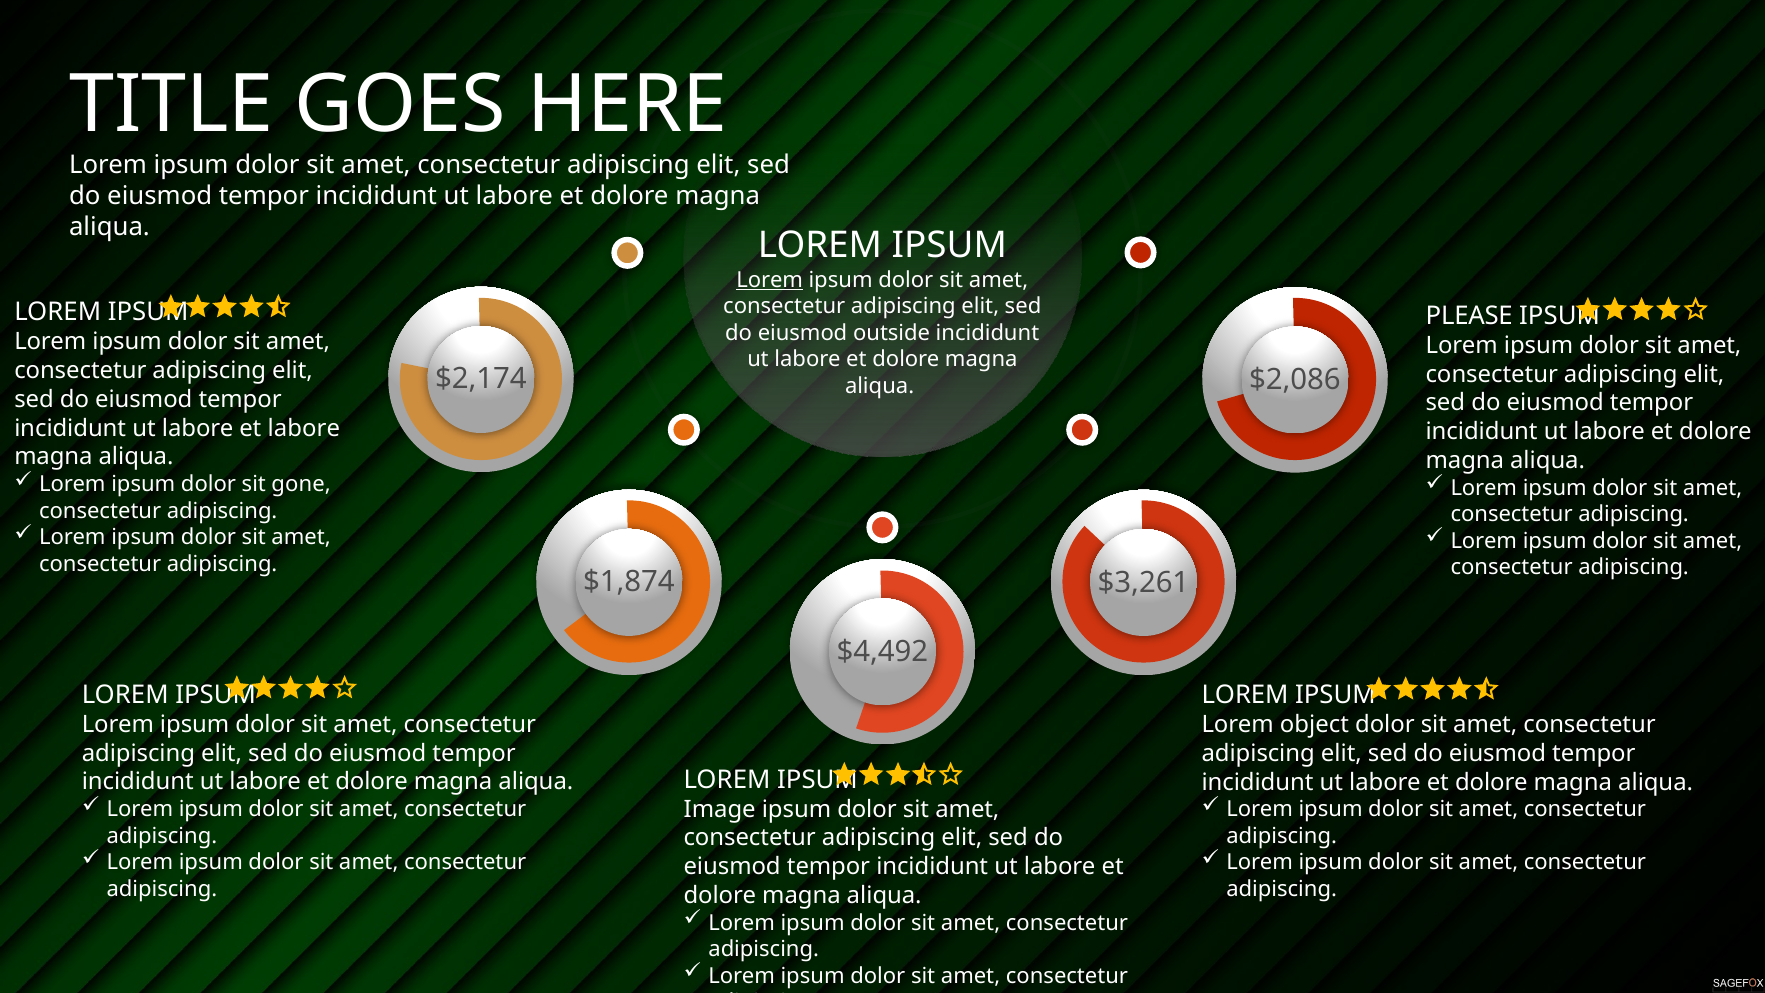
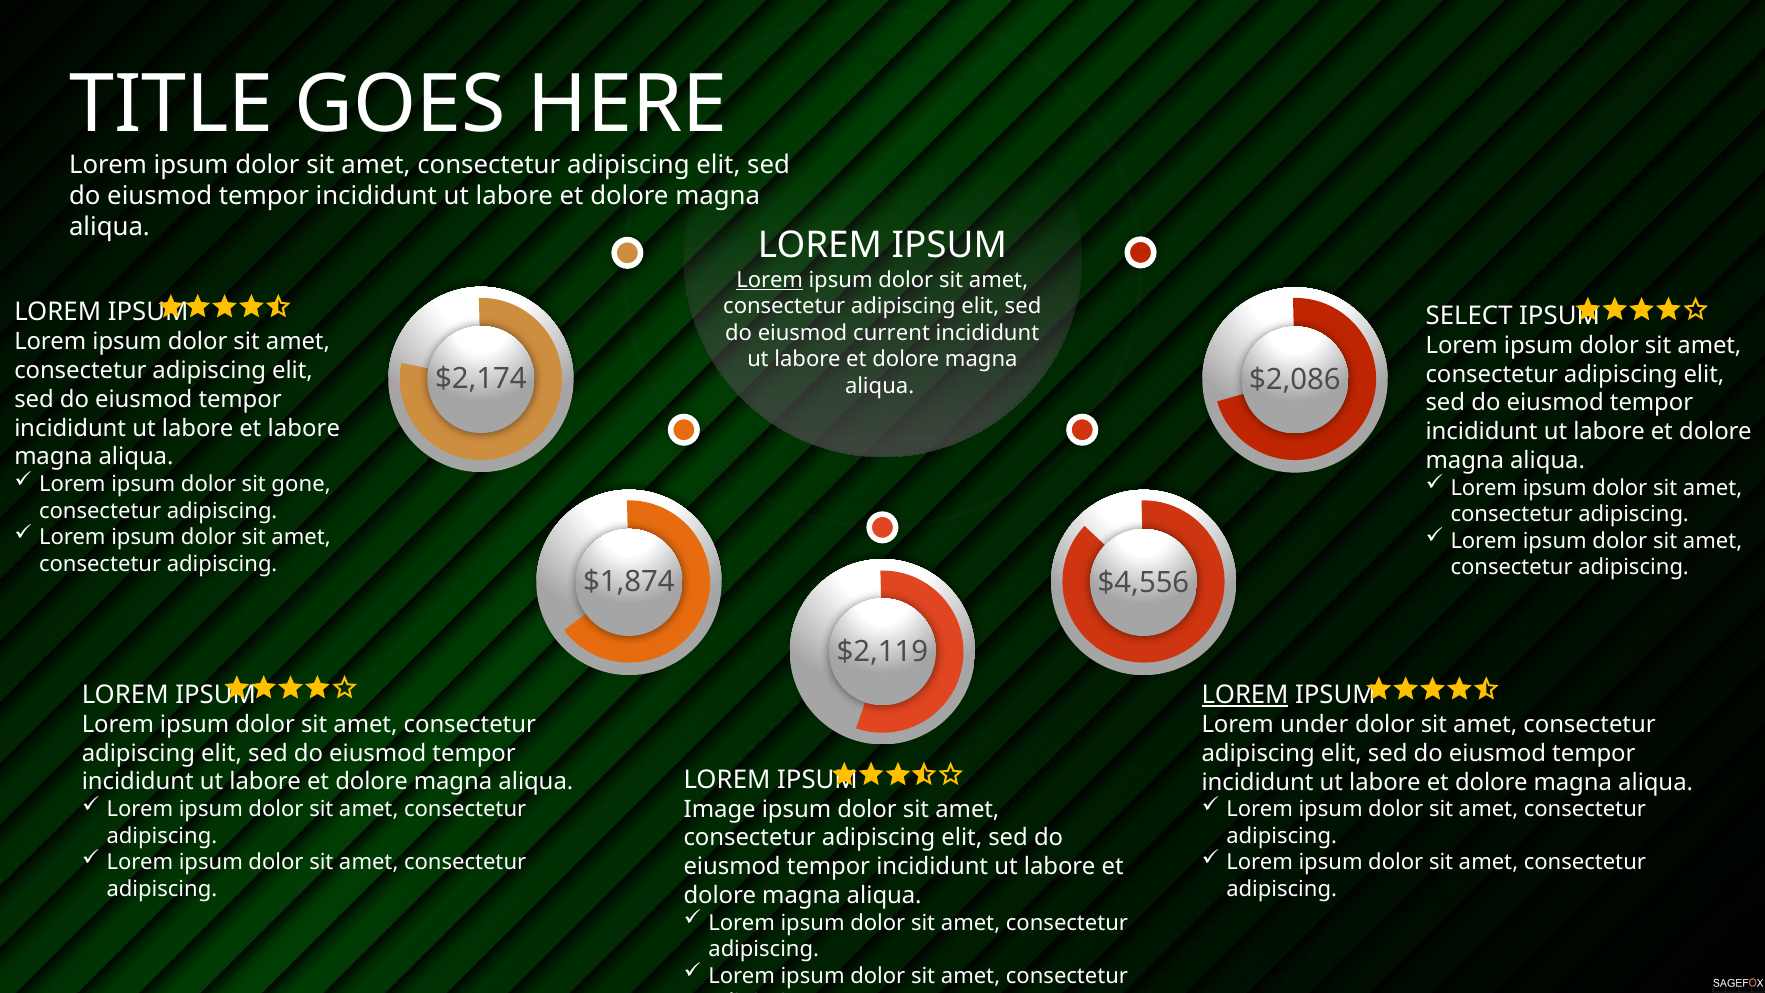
PLEASE: PLEASE -> SELECT
outside: outside -> current
$3,261: $3,261 -> $4,556
$4,492: $4,492 -> $2,119
LOREM at (1245, 695) underline: none -> present
object: object -> under
